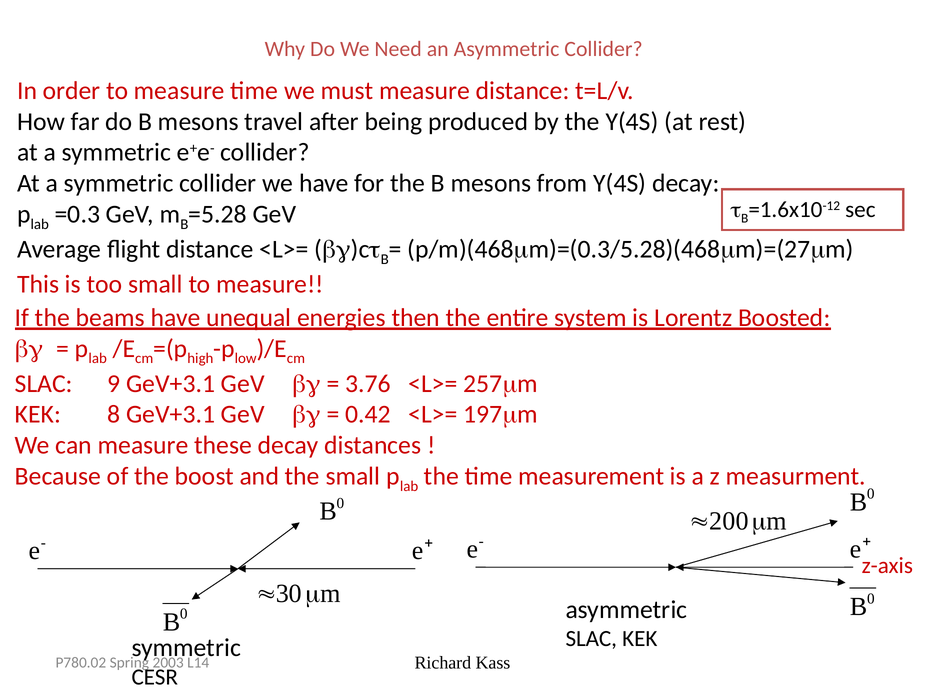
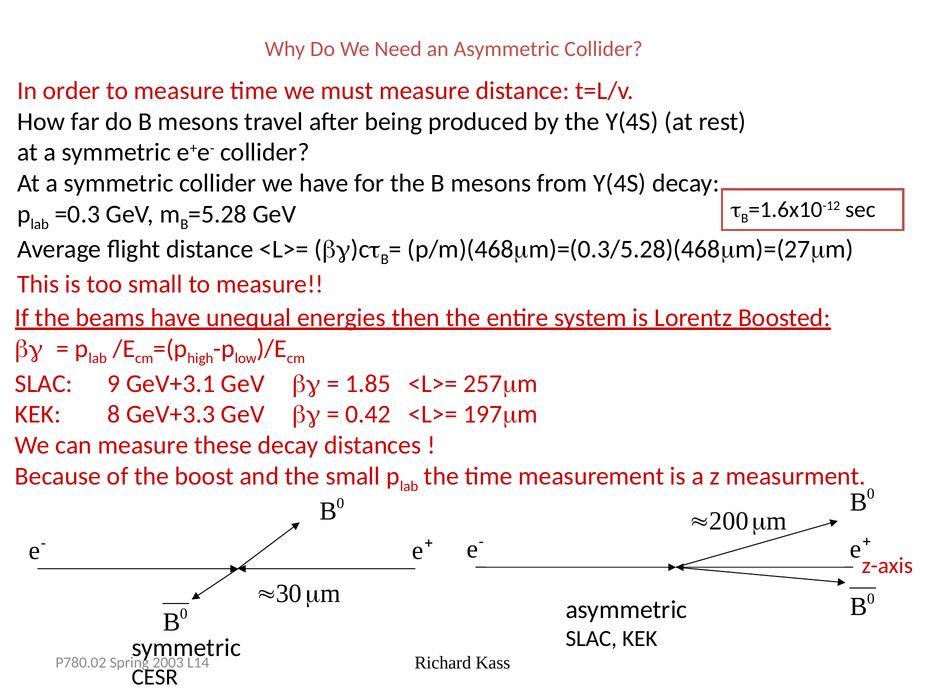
3.76: 3.76 -> 1.85
8 GeV+3.1: GeV+3.1 -> GeV+3.3
